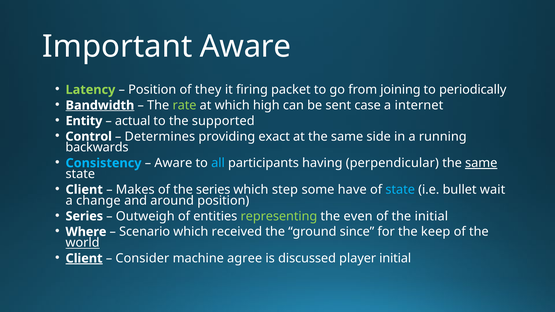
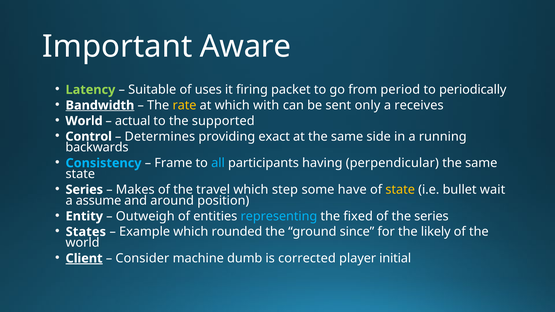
Position at (152, 90): Position -> Suitable
they: they -> uses
joining: joining -> period
rate colour: light green -> yellow
high: high -> with
case: case -> only
internet: internet -> receives
Entity at (84, 121): Entity -> World
Aware at (173, 163): Aware -> Frame
same at (481, 163) underline: present -> none
Client at (84, 190): Client -> Series
the series: series -> travel
state at (400, 190) colour: light blue -> yellow
change: change -> assume
Series at (84, 216): Series -> Entity
representing colour: light green -> light blue
even: even -> fixed
the initial: initial -> series
Where: Where -> States
Scenario: Scenario -> Example
received: received -> rounded
keep: keep -> likely
world at (83, 243) underline: present -> none
agree: agree -> dumb
discussed: discussed -> corrected
